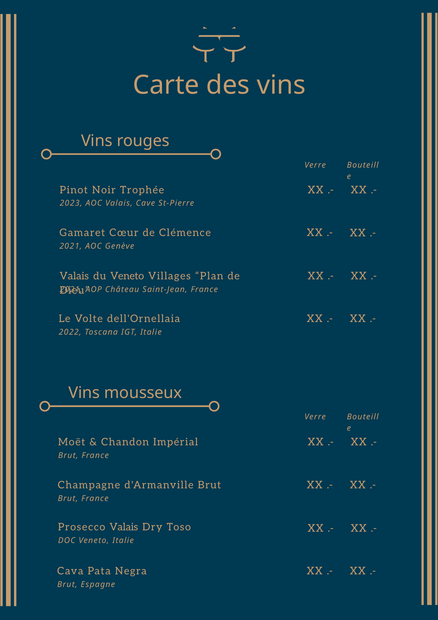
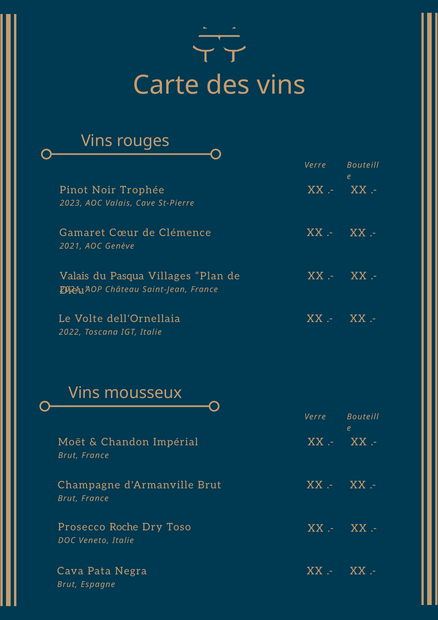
du Veneto: Veneto -> Pasqua
Prosecco Valais: Valais -> Roche
